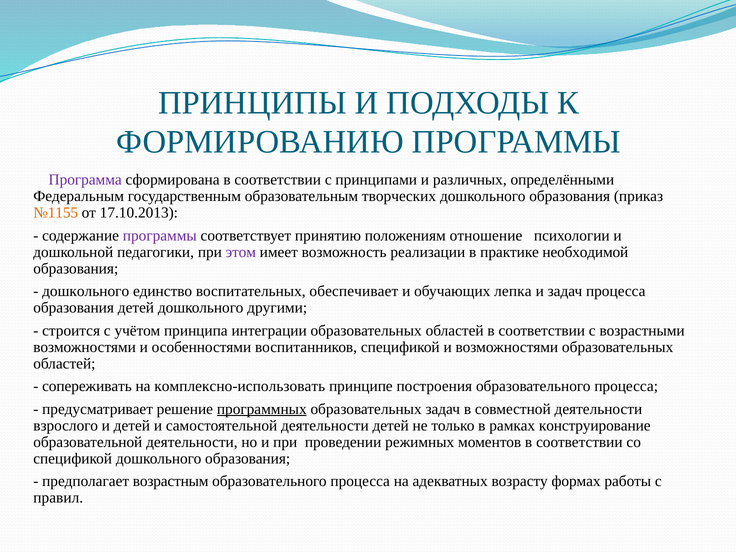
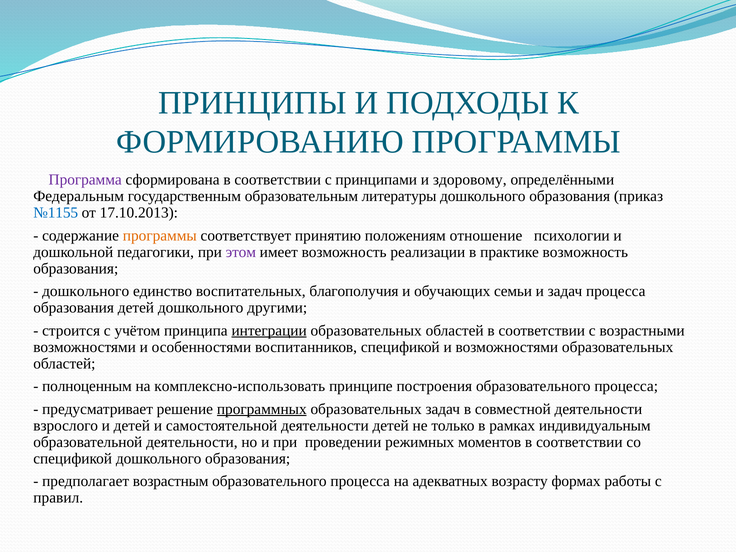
различных: различных -> здоровому
творческих: творческих -> литературы
№1155 colour: orange -> blue
программы at (160, 236) colour: purple -> orange
практике необходимой: необходимой -> возможность
обеспечивает: обеспечивает -> благополучия
лепка: лепка -> семьи
интеграции underline: none -> present
сопереживать: сопереживать -> полноценным
конструирование: конструирование -> индивидуальным
